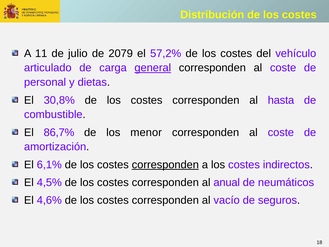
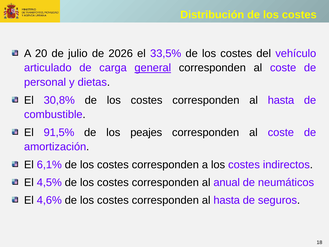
11: 11 -> 20
2079: 2079 -> 2026
57,2%: 57,2% -> 33,5%
86,7%: 86,7% -> 91,5%
menor: menor -> peajes
corresponden at (165, 164) underline: present -> none
vacío at (227, 200): vacío -> hasta
